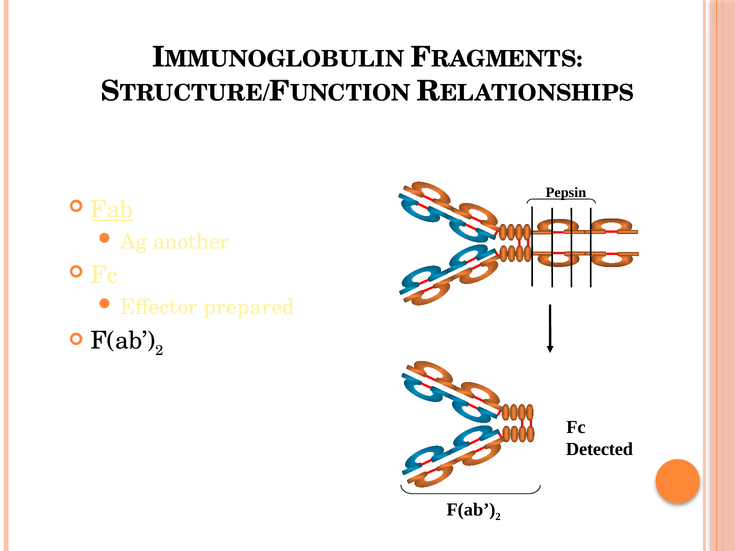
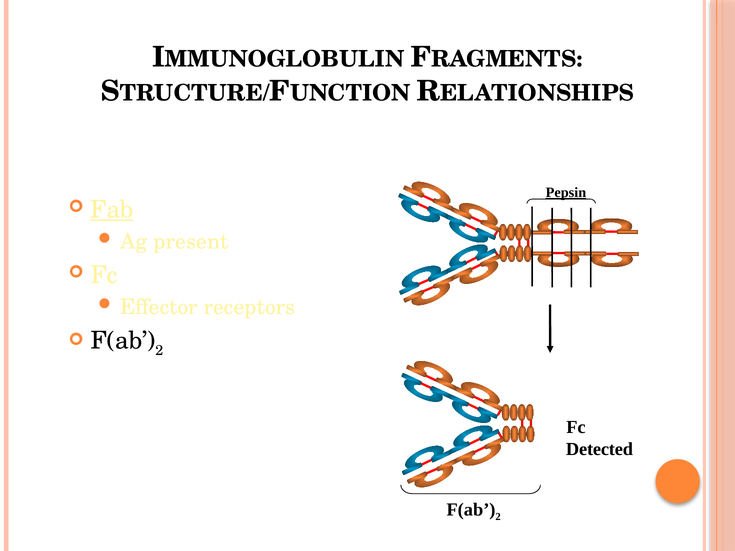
Pepsin underline: none -> present
another: another -> present
prepared: prepared -> receptors
